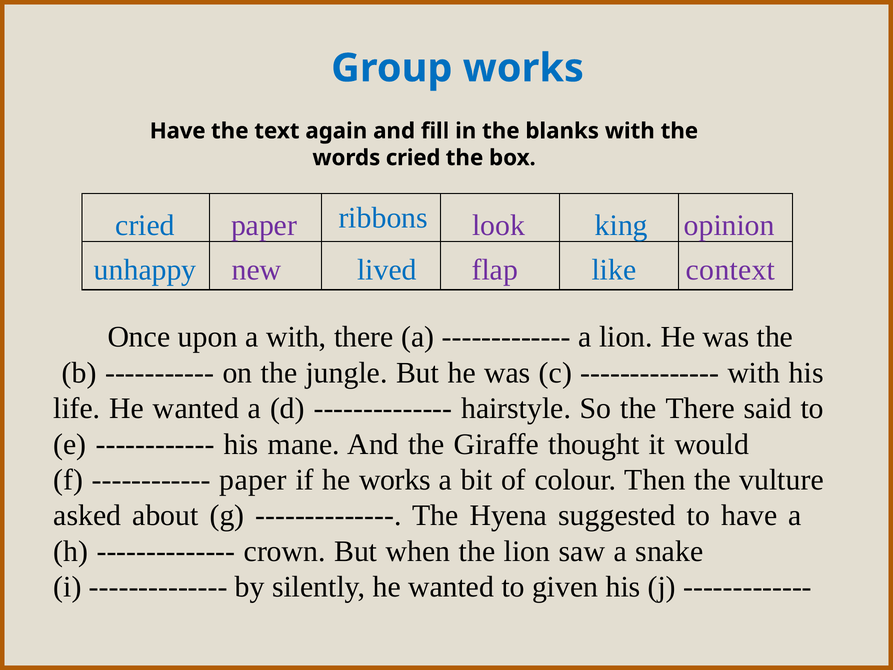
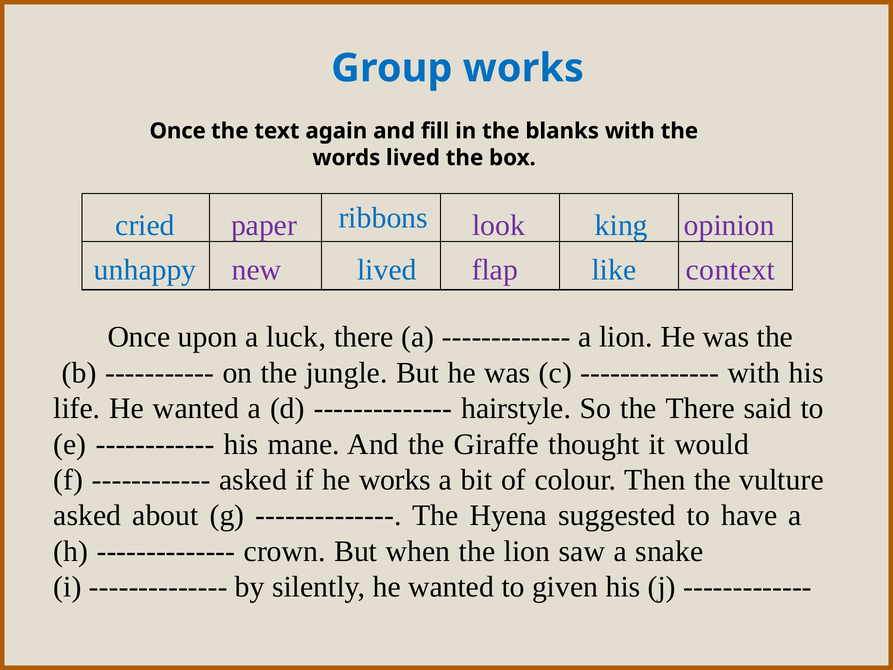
Have at (178, 131): Have -> Once
words cried: cried -> lived
a with: with -> luck
paper at (253, 480): paper -> asked
